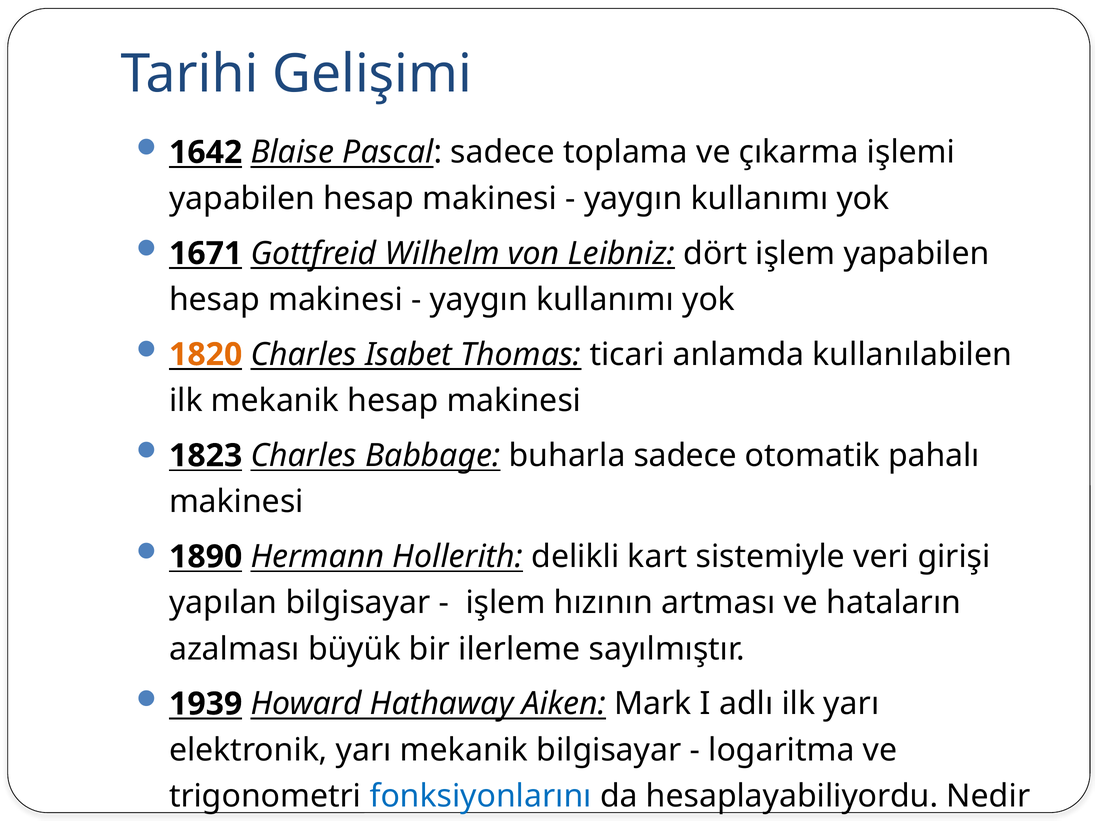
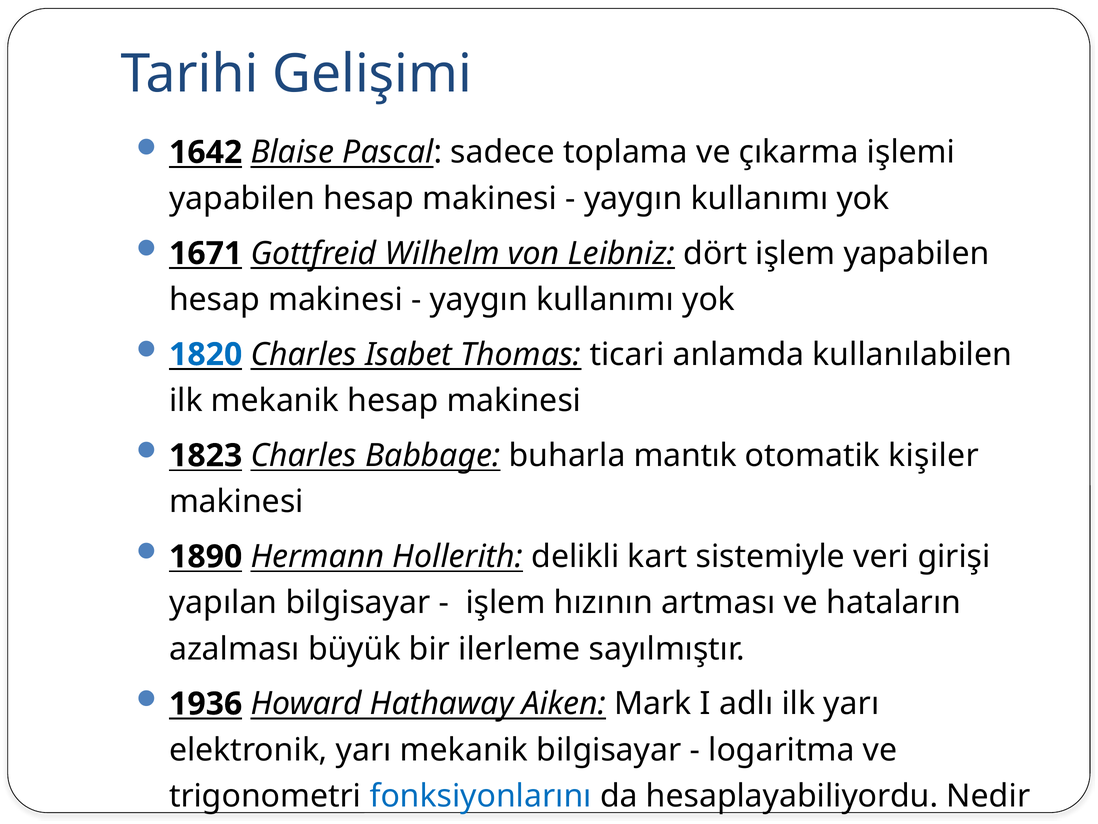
1820 colour: orange -> blue
buharla sadece: sadece -> mantık
pahalı: pahalı -> kişiler
1939: 1939 -> 1936
